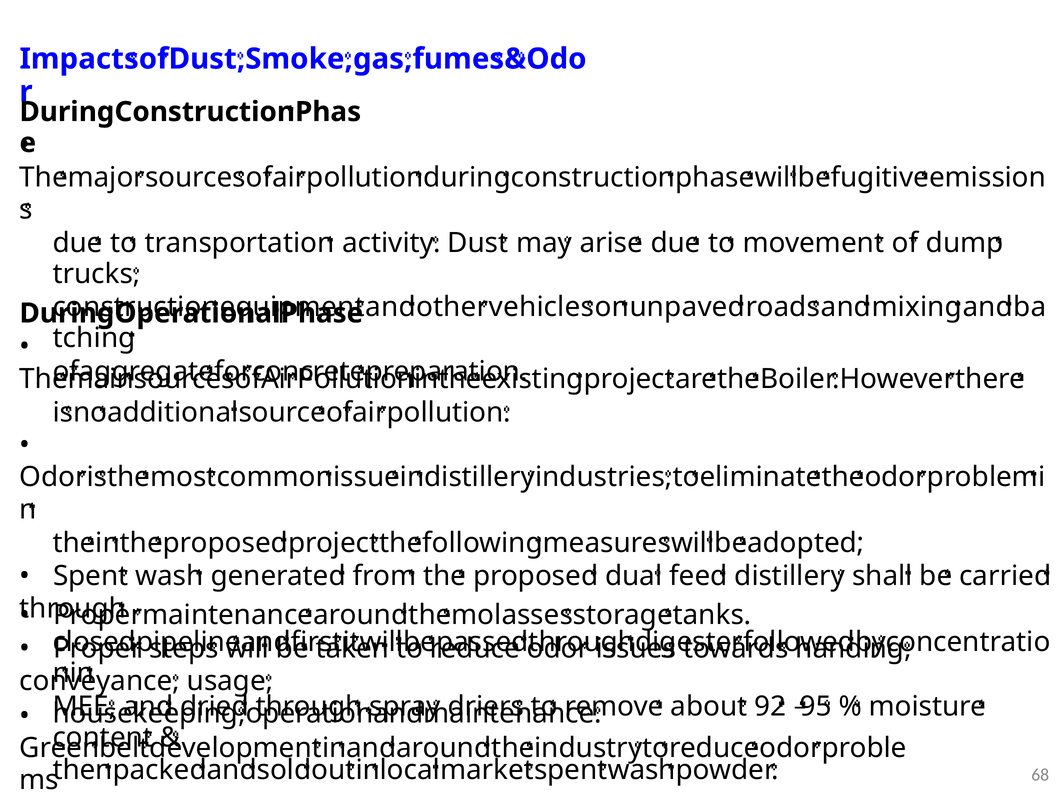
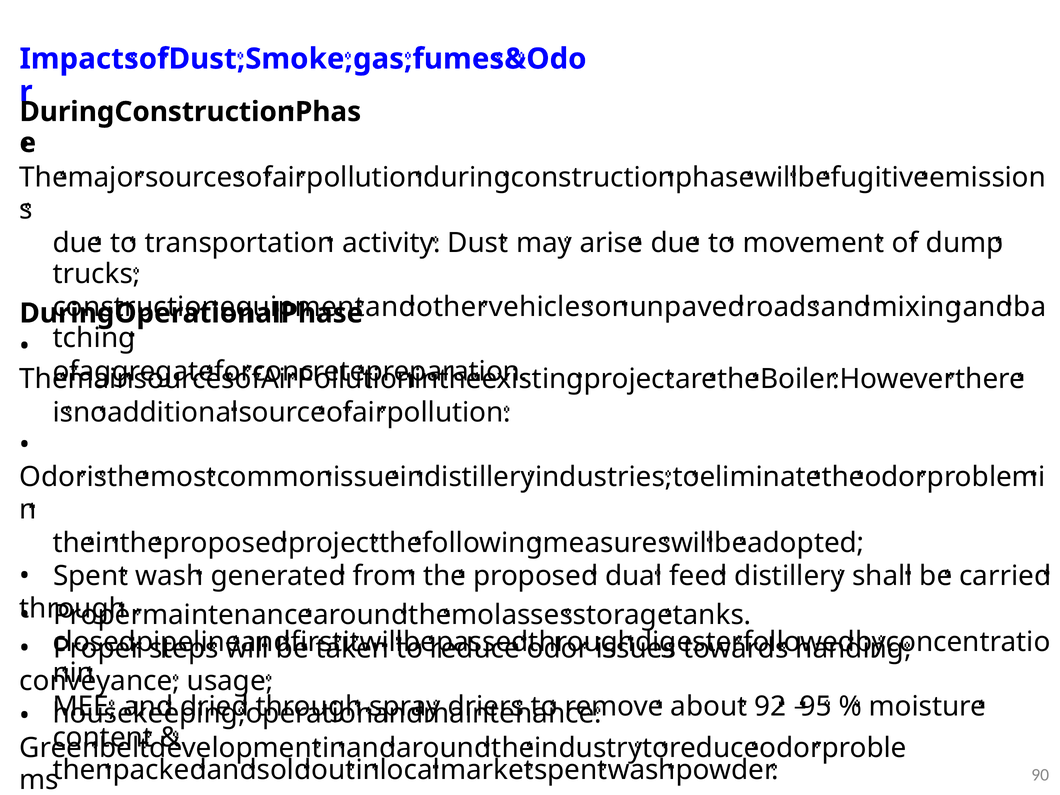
68: 68 -> 90
